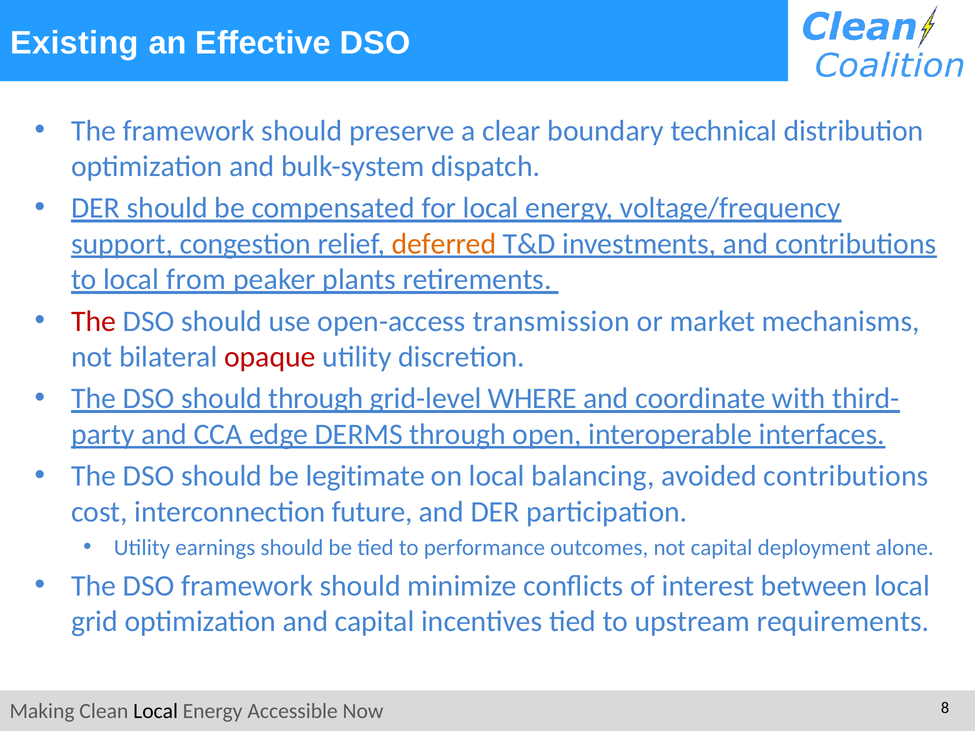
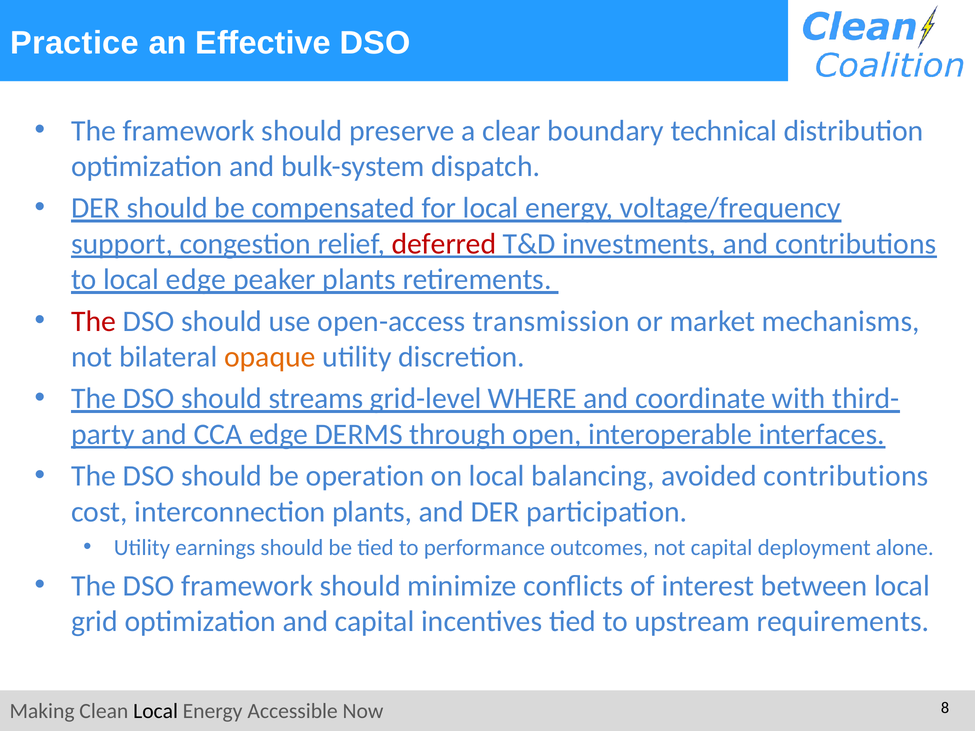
Existing: Existing -> Practice
deferred colour: orange -> red
local from: from -> edge
opaque colour: red -> orange
should through: through -> streams
legitimate: legitimate -> operation
interconnection future: future -> plants
